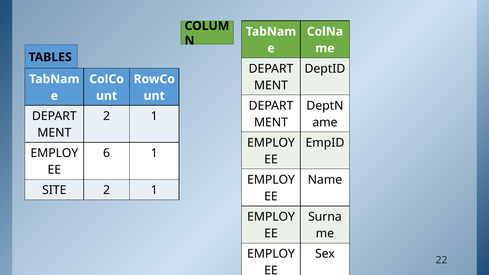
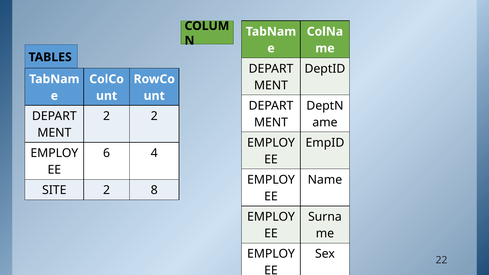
1 at (154, 116): 1 -> 2
6 1: 1 -> 4
SITE 2 1: 1 -> 8
